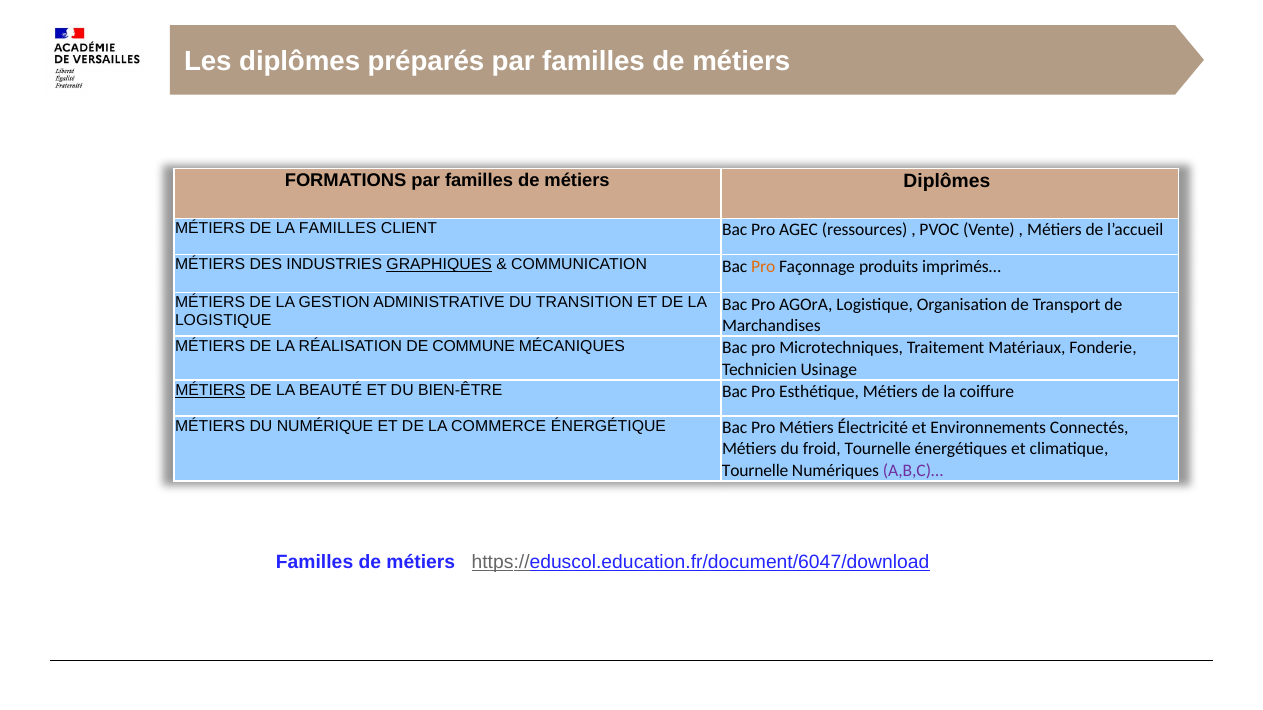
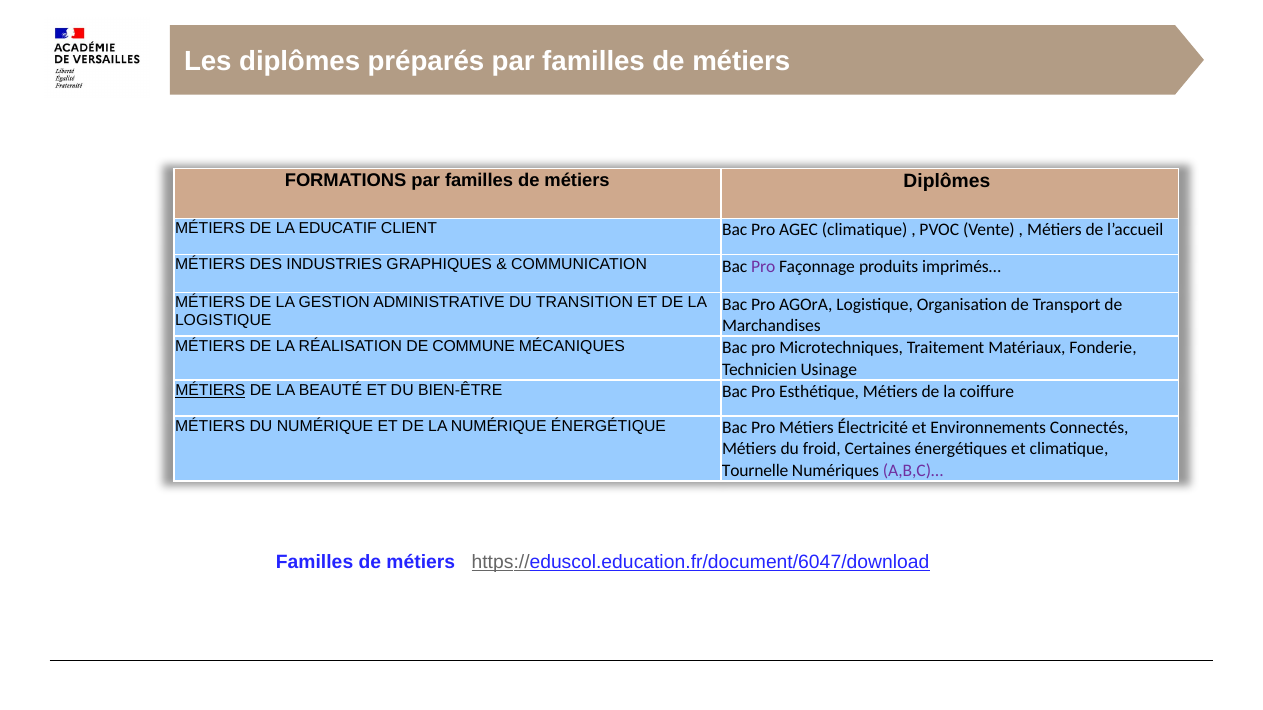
LA FAMILLES: FAMILLES -> EDUCATIF
AGEC ressources: ressources -> climatique
GRAPHIQUES underline: present -> none
Pro at (763, 267) colour: orange -> purple
LA COMMERCE: COMMERCE -> NUMÉRIQUE
froid Tournelle: Tournelle -> Certaines
